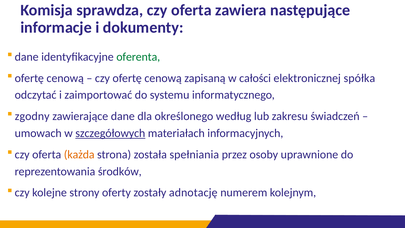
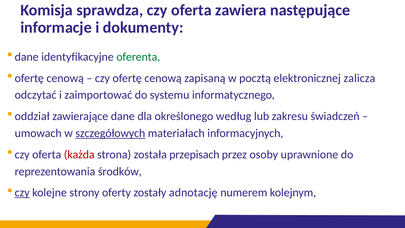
całości: całości -> pocztą
spółka: spółka -> zalicza
zgodny: zgodny -> oddział
każda colour: orange -> red
spełniania: spełniania -> przepisach
czy at (22, 193) underline: none -> present
